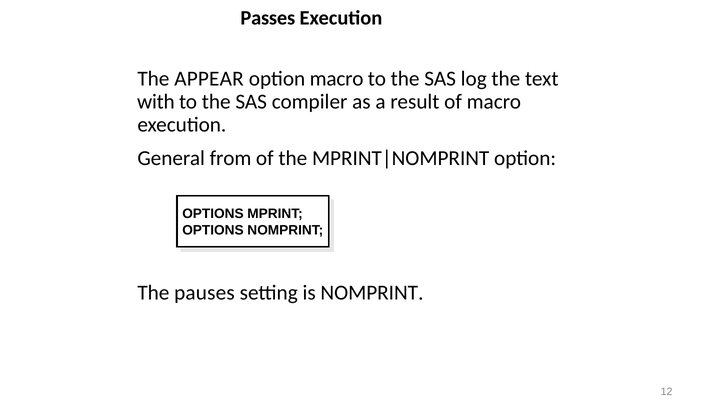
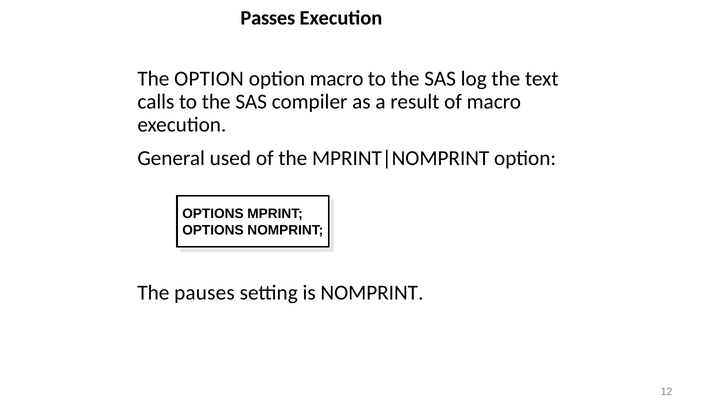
The APPEAR: APPEAR -> OPTION
with: with -> calls
from: from -> used
